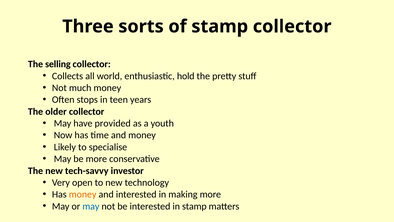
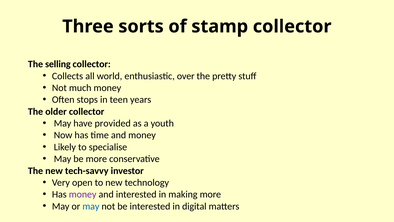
hold: hold -> over
money at (83, 194) colour: orange -> purple
in stamp: stamp -> digital
